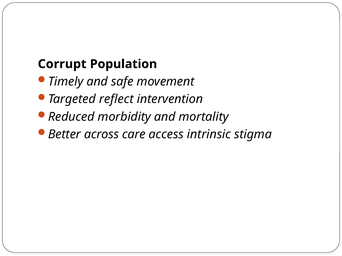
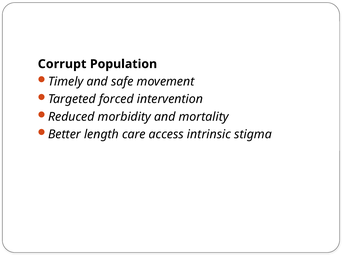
reflect: reflect -> forced
across: across -> length
